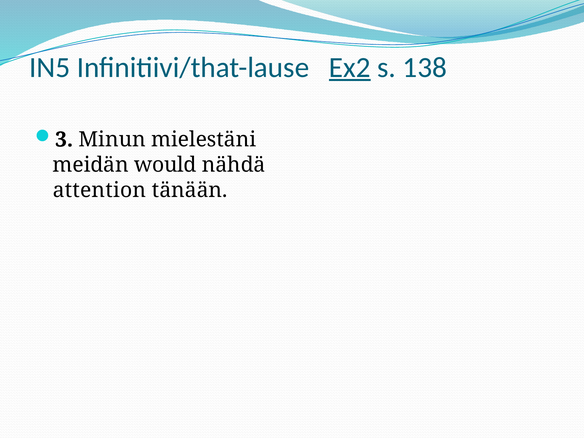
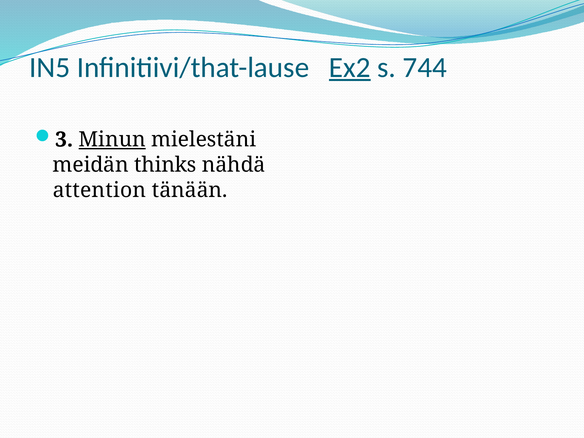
138: 138 -> 744
Minun underline: none -> present
would: would -> thinks
